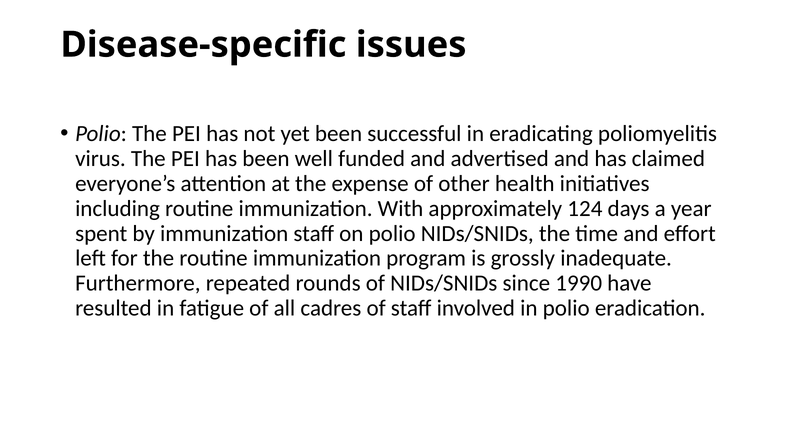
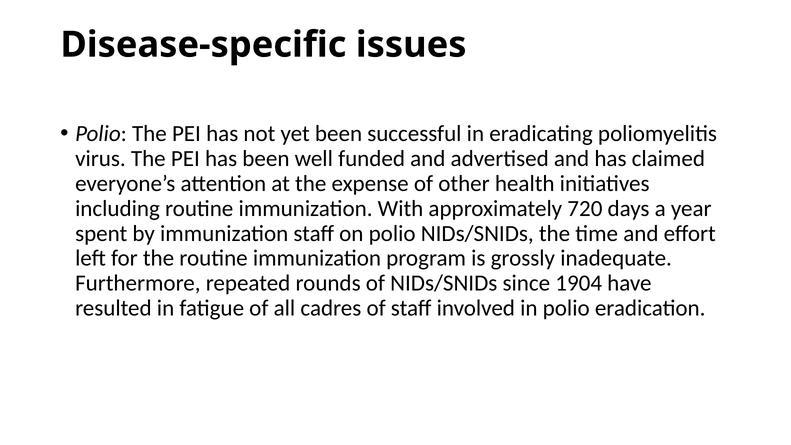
124: 124 -> 720
1990: 1990 -> 1904
